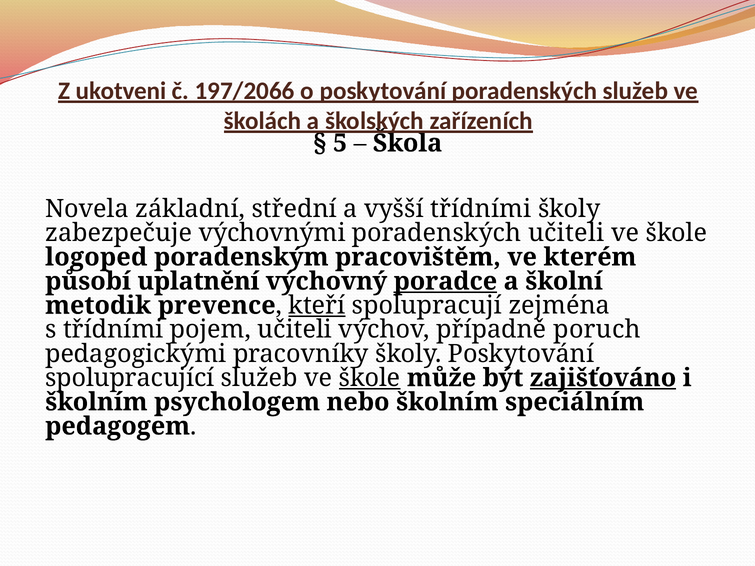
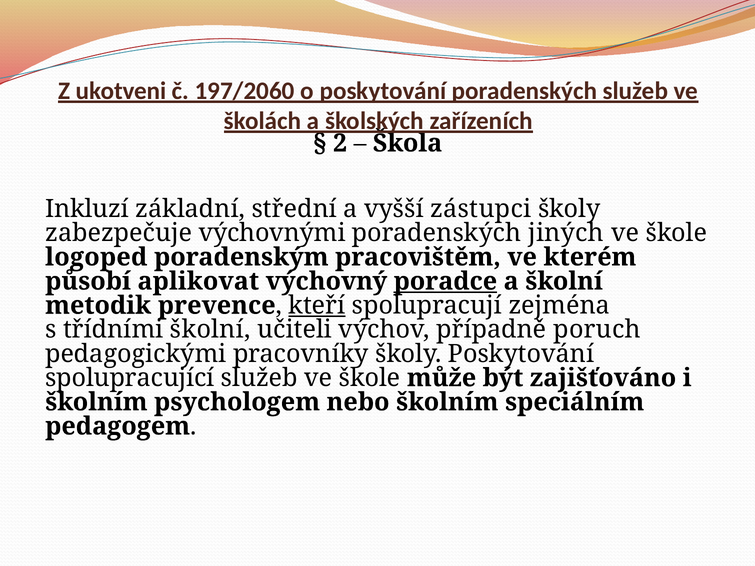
197/2066: 197/2066 -> 197/2060
5: 5 -> 2
Novela: Novela -> Inkluzí
vyšší třídními: třídními -> zástupci
poradenských učiteli: učiteli -> jiných
uplatnění: uplatnění -> aplikovat
třídními pojem: pojem -> školní
škole at (370, 378) underline: present -> none
zajišťováno underline: present -> none
